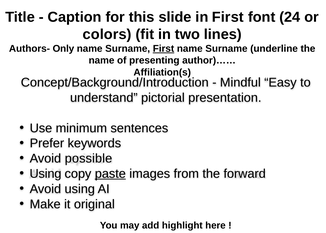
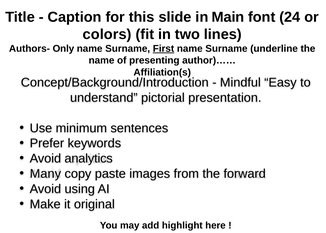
in First: First -> Main
possible: possible -> analytics
Using at (45, 174): Using -> Many
paste underline: present -> none
